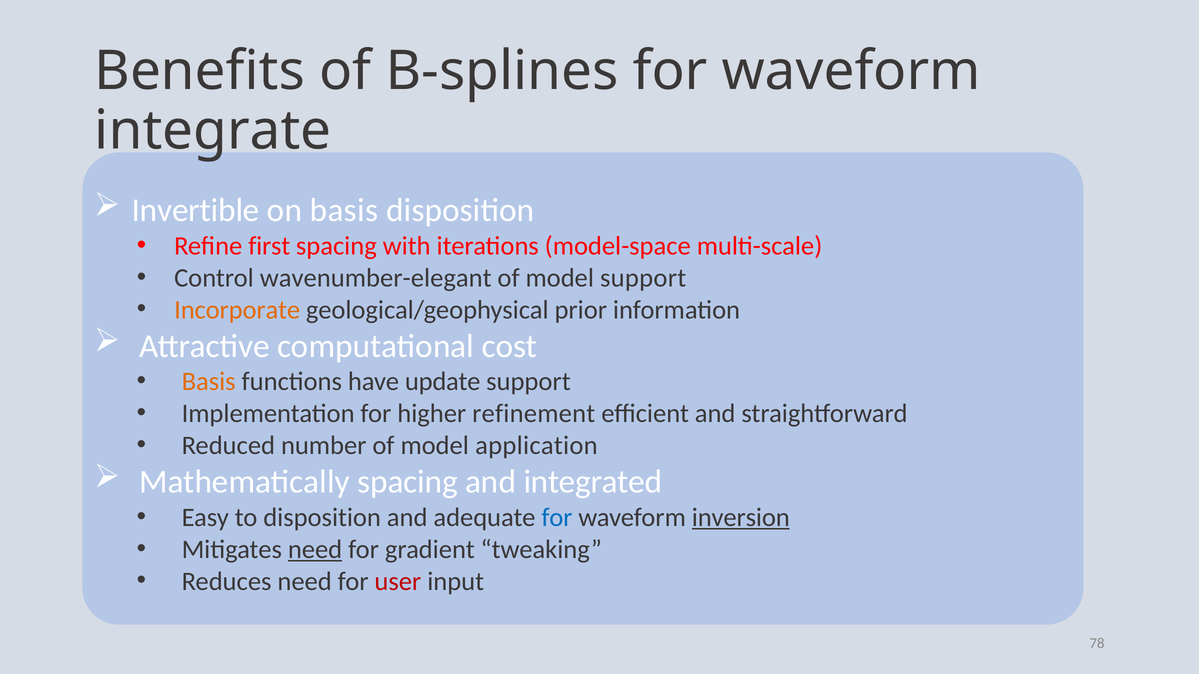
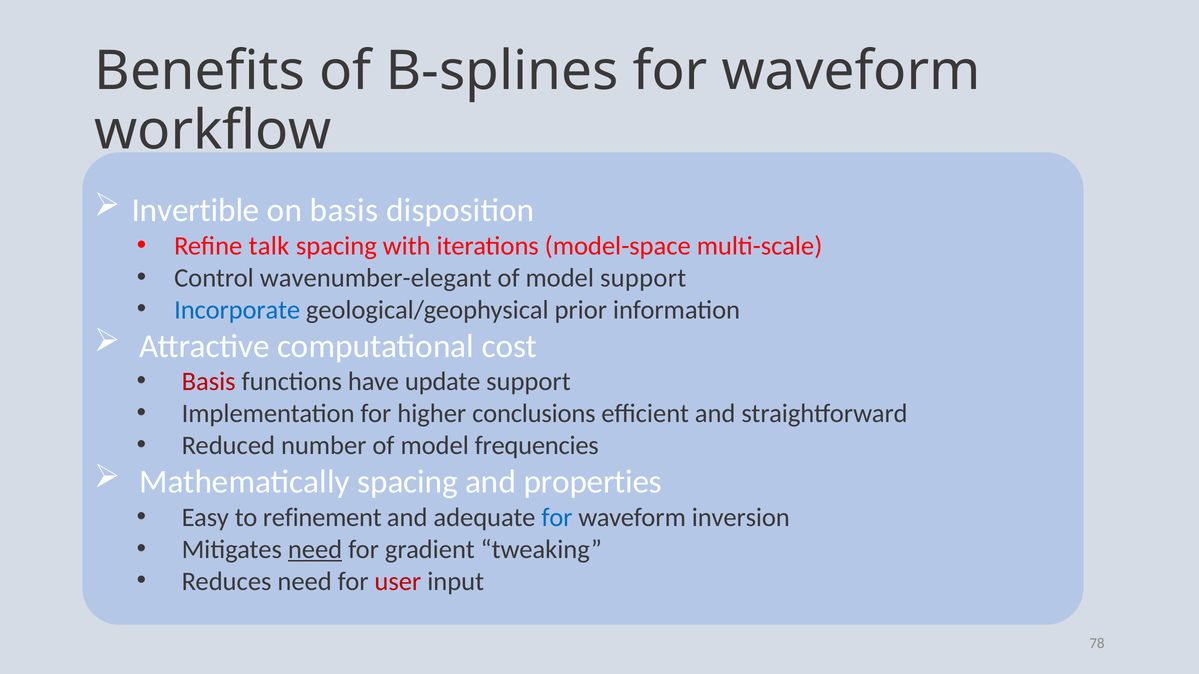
integrate: integrate -> workflow
first: first -> talk
Incorporate colour: orange -> blue
Basis at (209, 382) colour: orange -> red
refinement: refinement -> conclusions
application: application -> frequencies
integrated: integrated -> properties
to disposition: disposition -> refinement
inversion underline: present -> none
